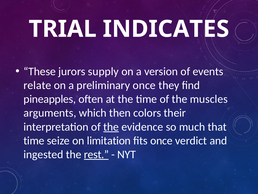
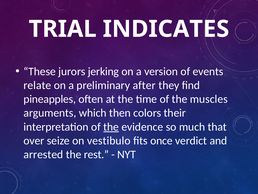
supply: supply -> jerking
preliminary once: once -> after
time at (34, 140): time -> over
limitation: limitation -> vestibulo
ingested: ingested -> arrested
rest underline: present -> none
